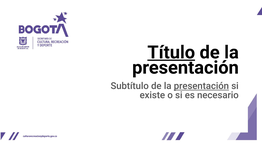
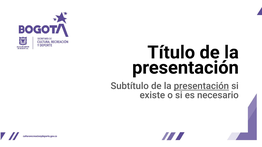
Título underline: present -> none
